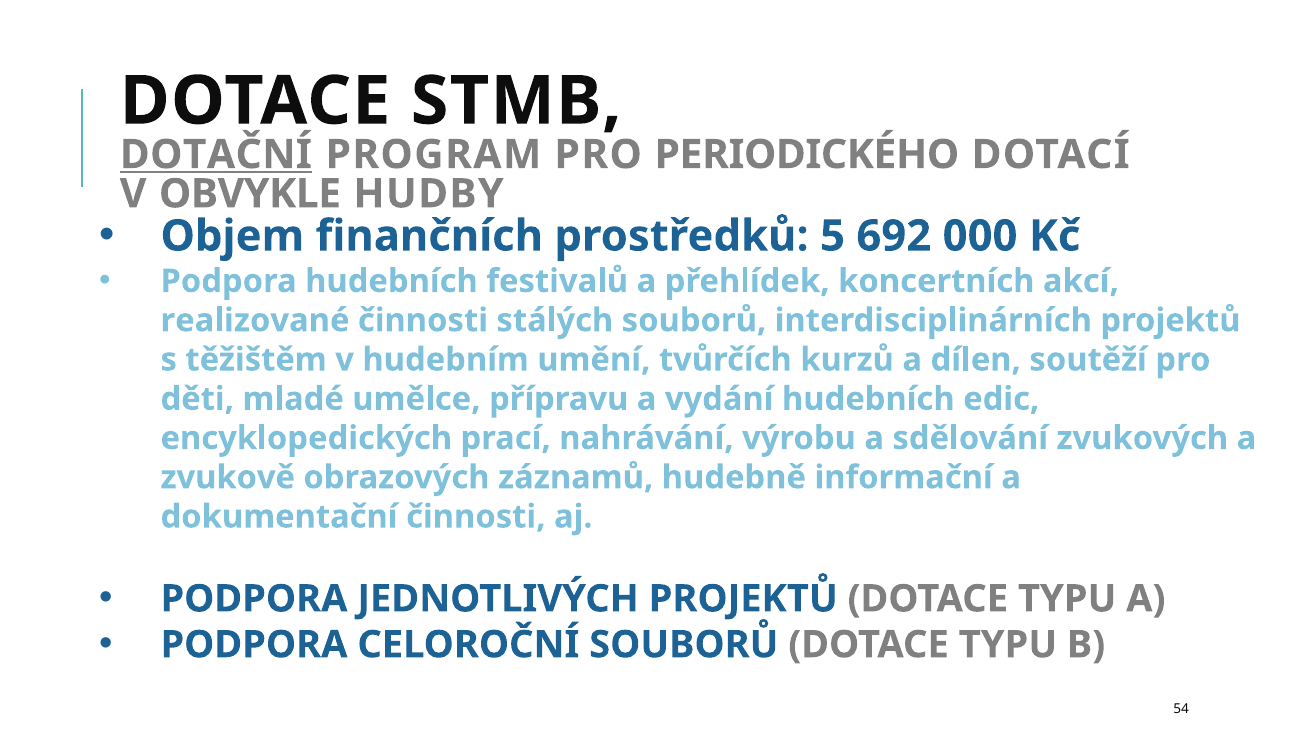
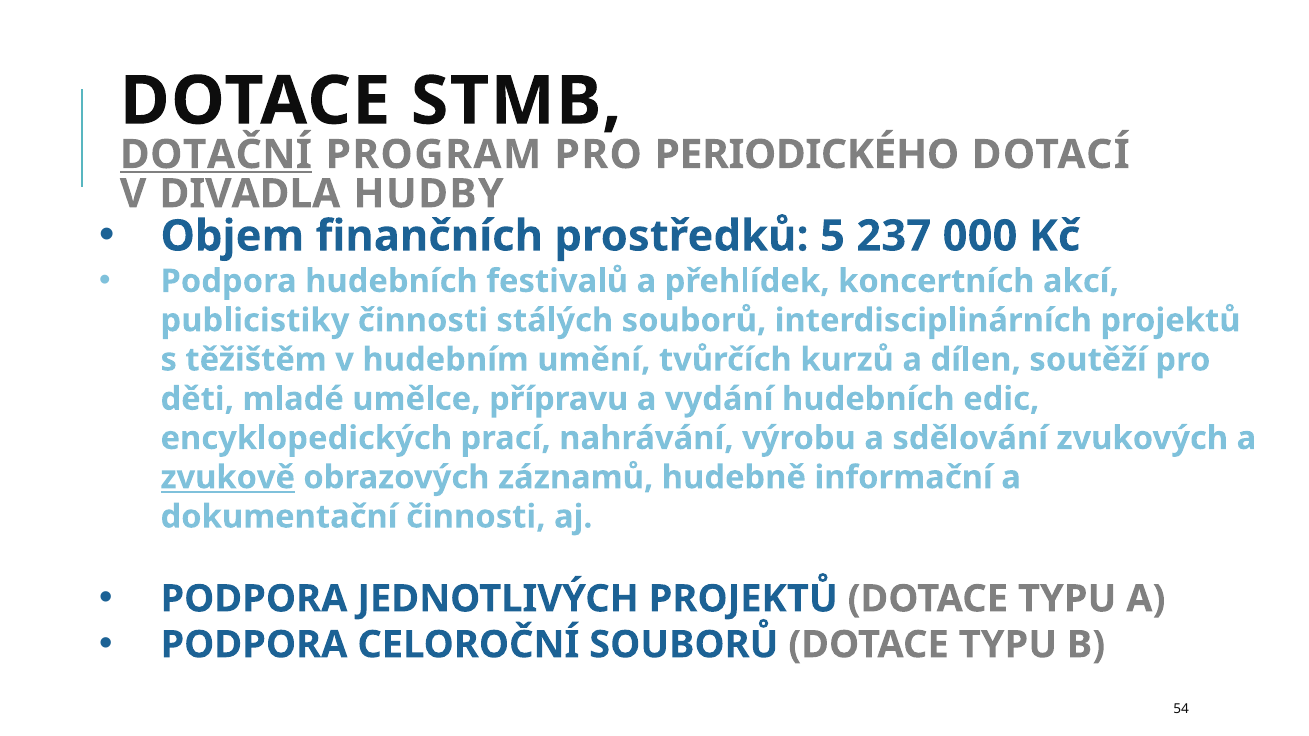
OBVYKLE: OBVYKLE -> DIVADLA
692: 692 -> 237
realizované: realizované -> publicistiky
zvukově underline: none -> present
